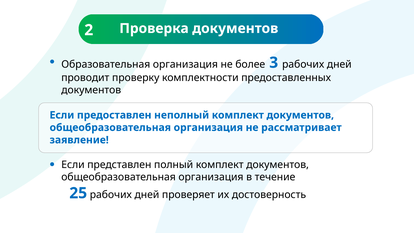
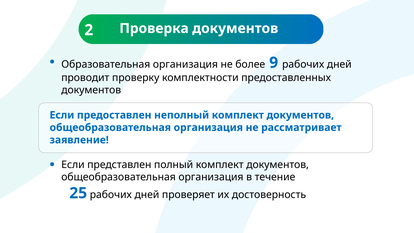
3: 3 -> 9
